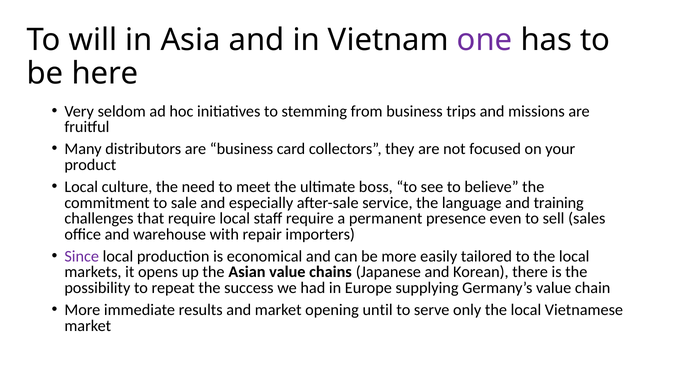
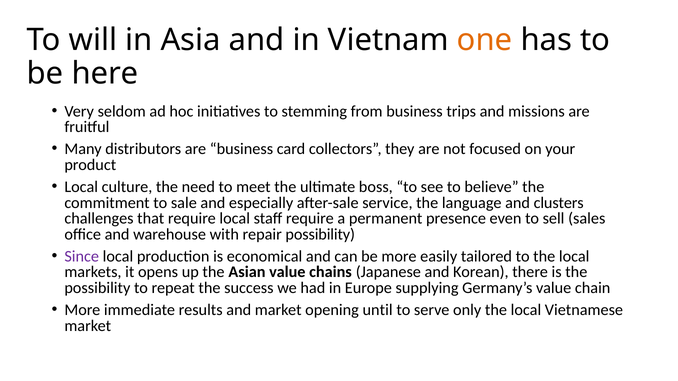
one colour: purple -> orange
training: training -> clusters
repair importers: importers -> possibility
